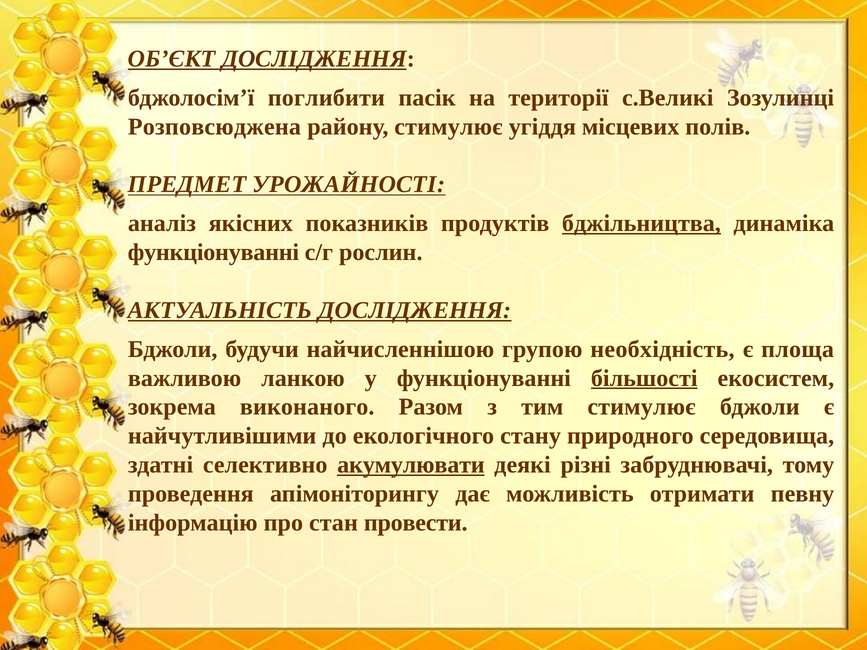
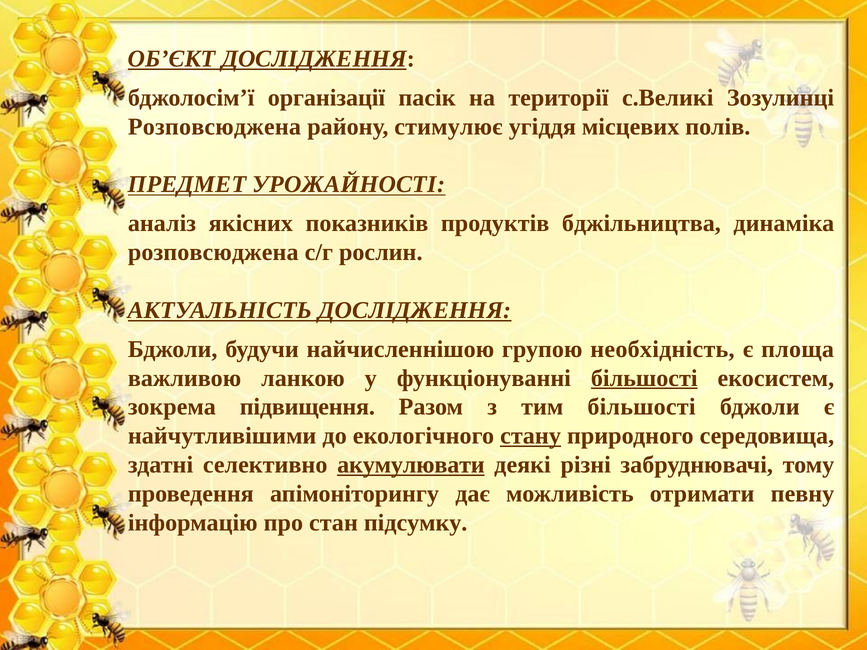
поглибити: поглибити -> організації
бджільництва underline: present -> none
функціонуванні at (213, 252): функціонуванні -> розповсюджена
виконаного: виконаного -> підвищення
тим стимулює: стимулює -> більшості
стану underline: none -> present
провести: провести -> підсумку
